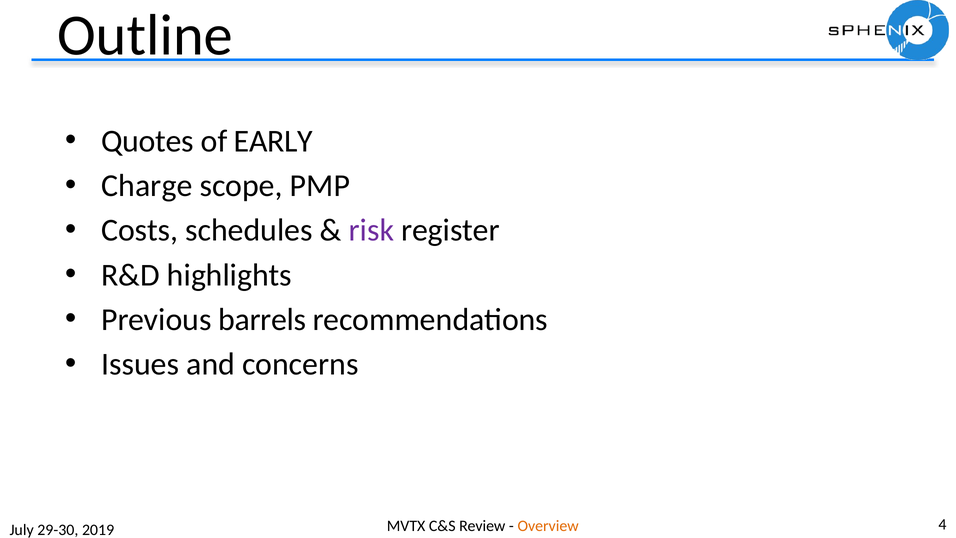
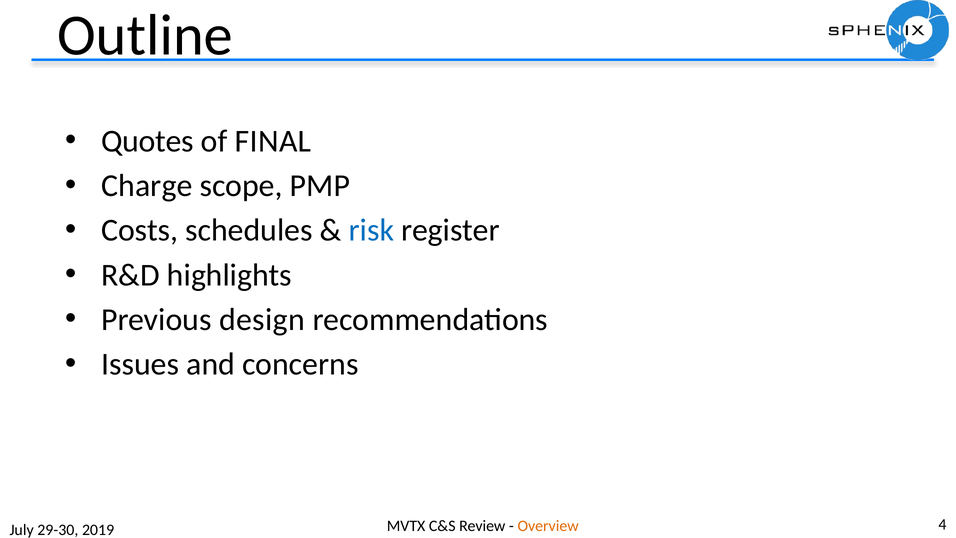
EARLY: EARLY -> FINAL
risk colour: purple -> blue
barrels: barrels -> design
